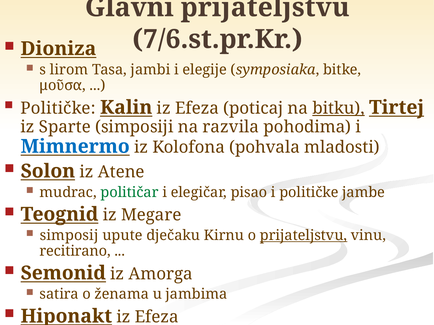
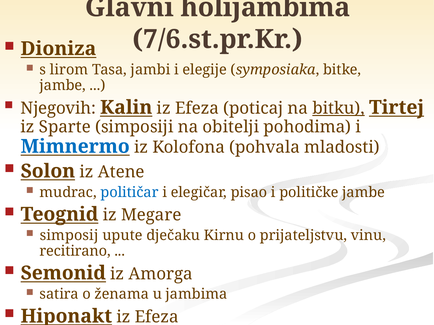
Glavni prijateljstvu: prijateljstvu -> holijambima
μοῦσα at (63, 86): μοῦσα -> jambe
Političke at (58, 108): Političke -> Njegovih
razvila: razvila -> obitelji
političar colour: green -> blue
prijateljstvu at (304, 236) underline: present -> none
